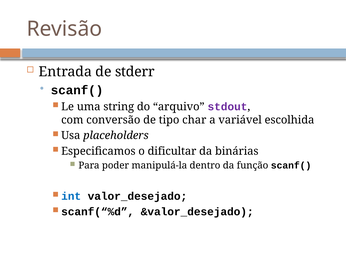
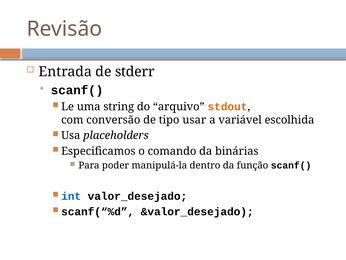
stdout colour: purple -> orange
char: char -> usar
dificultar: dificultar -> comando
